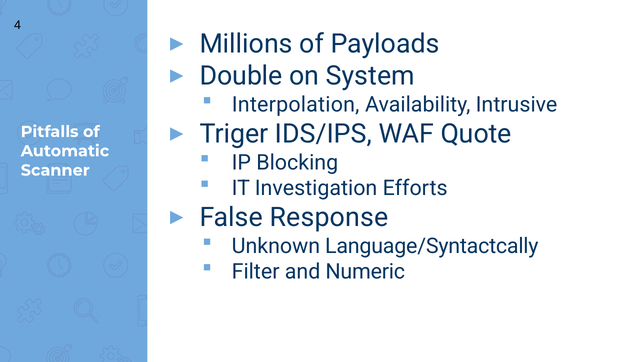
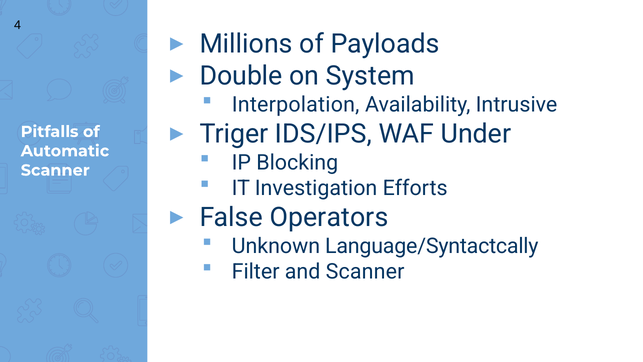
Quote: Quote -> Under
Response: Response -> Operators
and Numeric: Numeric -> Scanner
